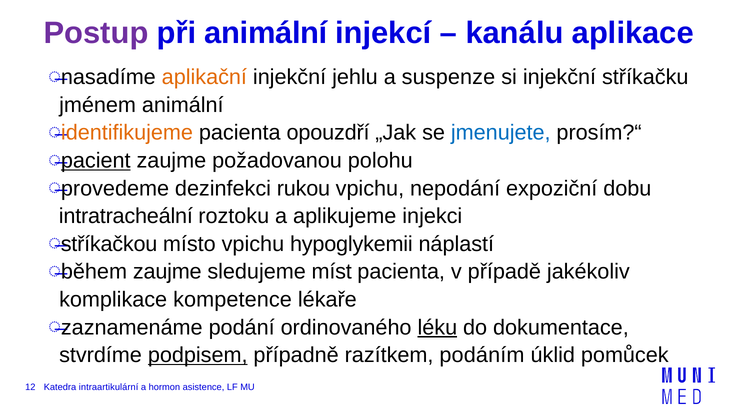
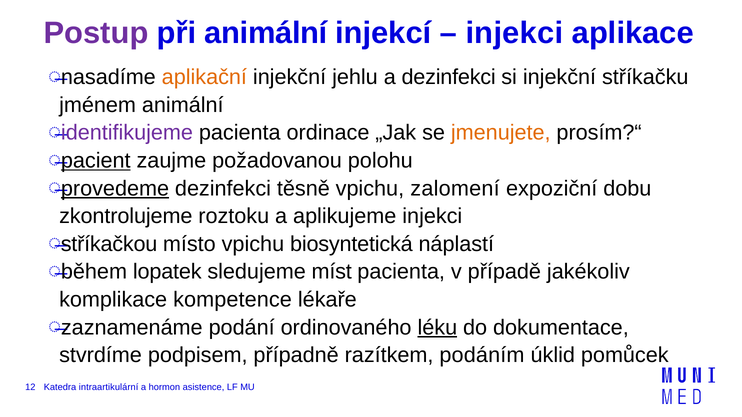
kanálu at (515, 33): kanálu -> injekci
a suspenze: suspenze -> dezinfekci
identifikujeme colour: orange -> purple
opouzdří: opouzdří -> ordinace
jmenujete colour: blue -> orange
provedeme underline: none -> present
rukou: rukou -> těsně
nepodání: nepodání -> zalomení
intratracheální: intratracheální -> zkontrolujeme
hypoglykemii: hypoglykemii -> biosyntetická
během zaujme: zaujme -> lopatek
podpisem underline: present -> none
